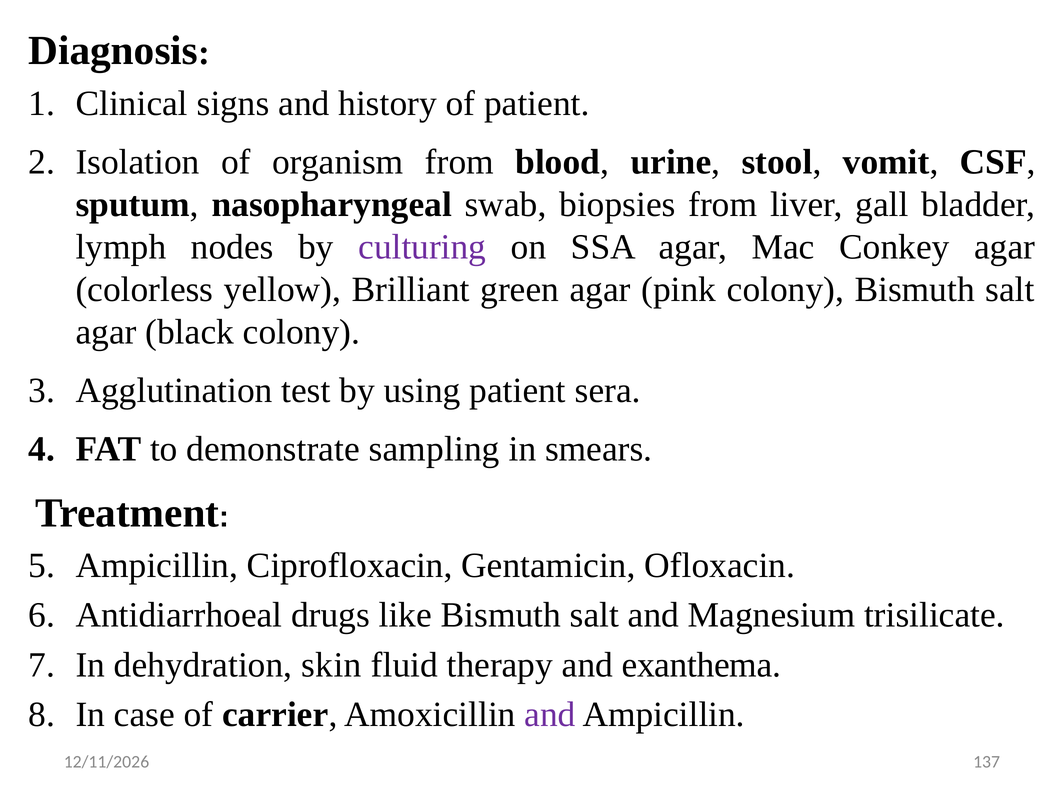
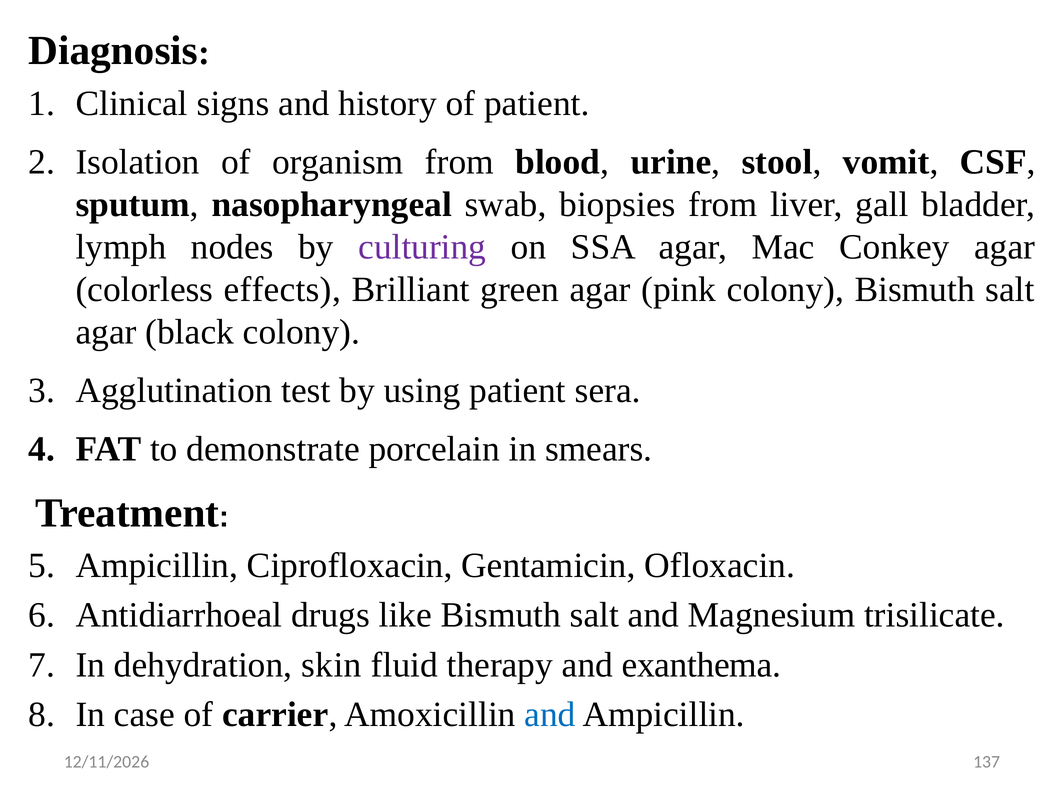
yellow: yellow -> effects
sampling: sampling -> porcelain
and at (550, 715) colour: purple -> blue
